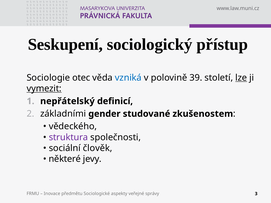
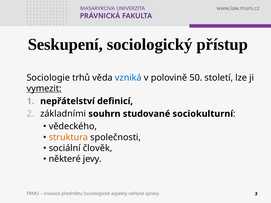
otec: otec -> trhů
39: 39 -> 50
lze underline: present -> none
nepřátelský: nepřátelský -> nepřátelství
gender: gender -> souhrn
zkušenostem: zkušenostem -> sociokulturní
struktura colour: purple -> orange
